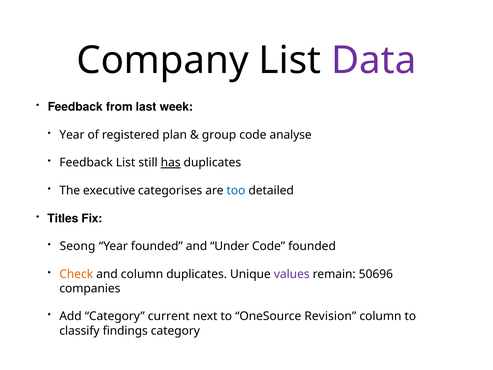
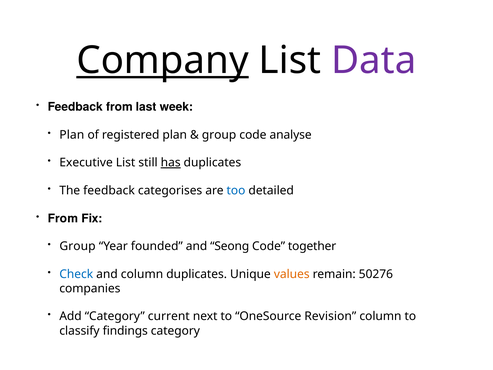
Company underline: none -> present
Year at (72, 135): Year -> Plan
Feedback at (86, 163): Feedback -> Executive
The executive: executive -> feedback
Titles at (63, 218): Titles -> From
Seong at (78, 246): Seong -> Group
Under: Under -> Seong
Code founded: founded -> together
Check colour: orange -> blue
values colour: purple -> orange
50696: 50696 -> 50276
